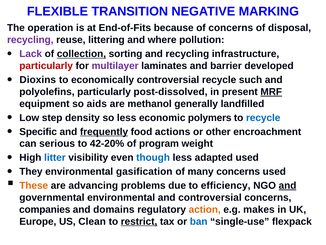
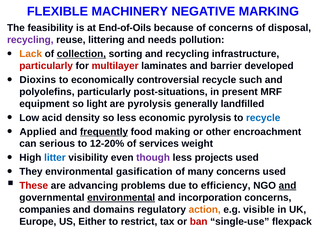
TRANSITION: TRANSITION -> MACHINERY
operation: operation -> feasibility
End-of-Fits: End-of-Fits -> End-of-Oils
where: where -> needs
Lack colour: purple -> orange
multilayer colour: purple -> red
post-dissolved: post-dissolved -> post-situations
MRF underline: present -> none
aids: aids -> light
are methanol: methanol -> pyrolysis
step: step -> acid
economic polymers: polymers -> pyrolysis
Specific: Specific -> Applied
actions: actions -> making
42-20%: 42-20% -> 12-20%
program: program -> services
though colour: blue -> purple
adapted: adapted -> projects
These colour: orange -> red
environmental at (121, 197) underline: none -> present
and controversial: controversial -> incorporation
makes: makes -> visible
Clean: Clean -> Either
restrict underline: present -> none
ban colour: blue -> red
